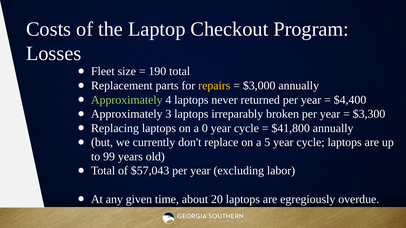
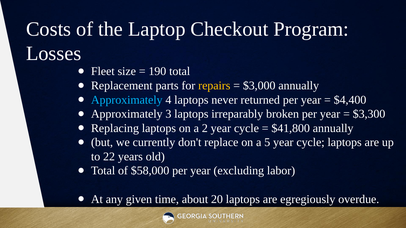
Approximately at (127, 100) colour: light green -> light blue
0: 0 -> 2
99: 99 -> 22
$57,043: $57,043 -> $58,000
